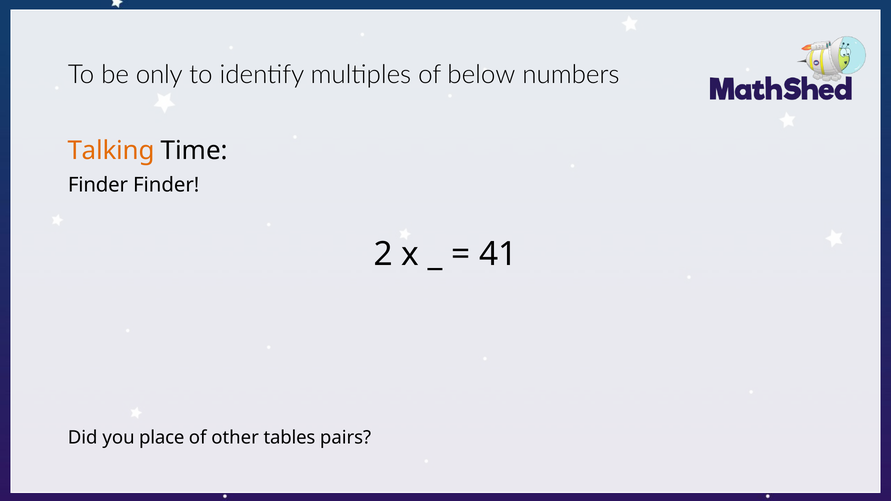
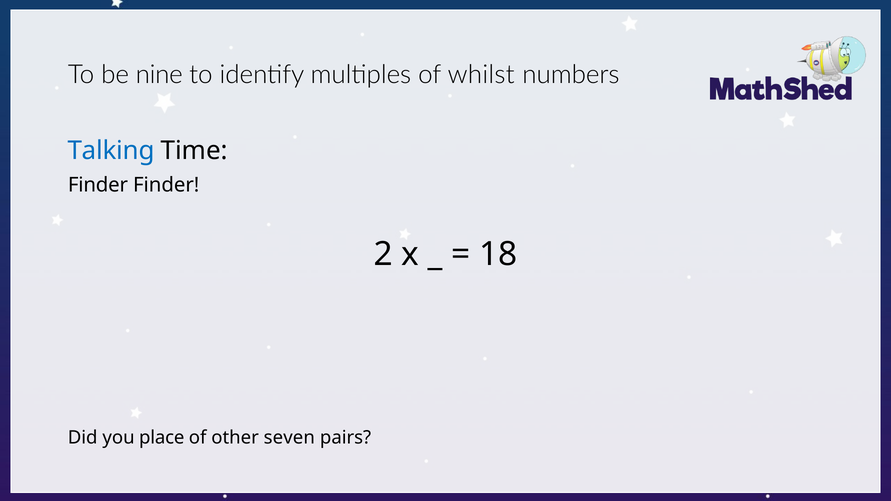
only: only -> nine
below: below -> whilst
Talking colour: orange -> blue
41: 41 -> 18
tables: tables -> seven
